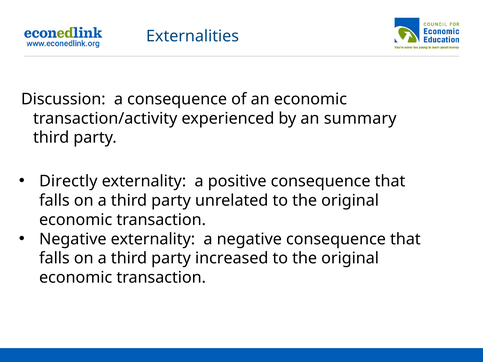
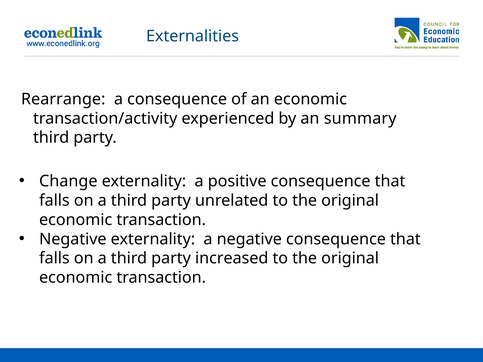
Discussion: Discussion -> Rearrange
Directly: Directly -> Change
